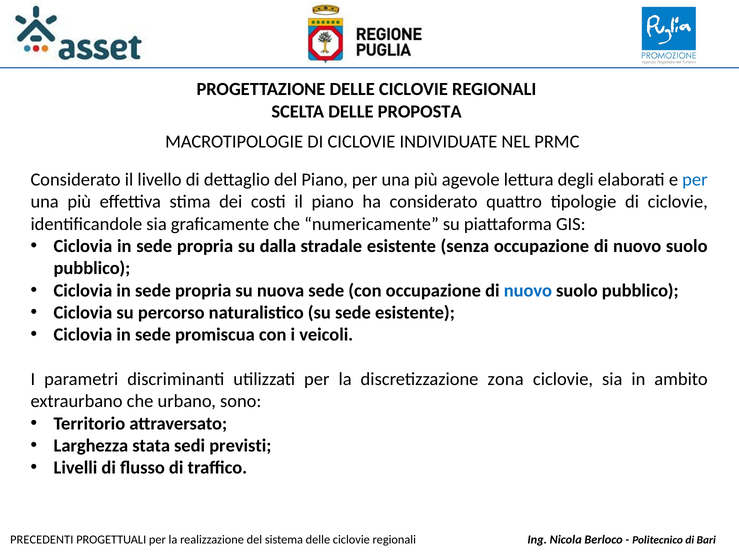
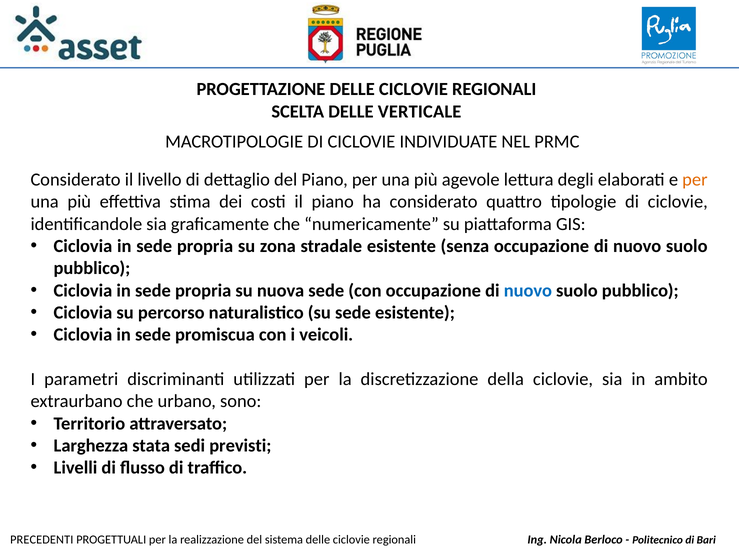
PROPOSTA: PROPOSTA -> VERTICALE
per at (695, 180) colour: blue -> orange
dalla: dalla -> zona
zona: zona -> della
